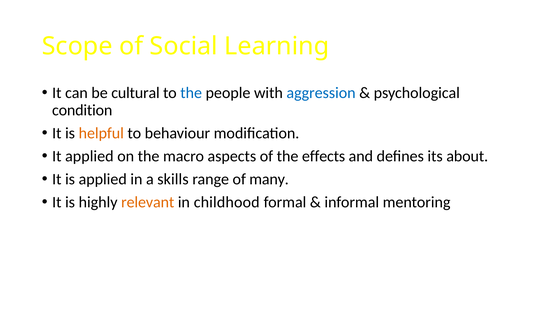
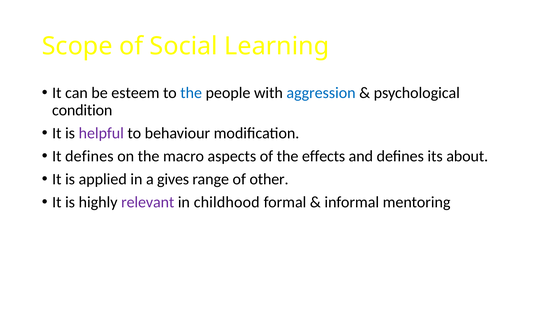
cultural: cultural -> esteem
helpful colour: orange -> purple
It applied: applied -> defines
skills: skills -> gives
many: many -> other
relevant colour: orange -> purple
